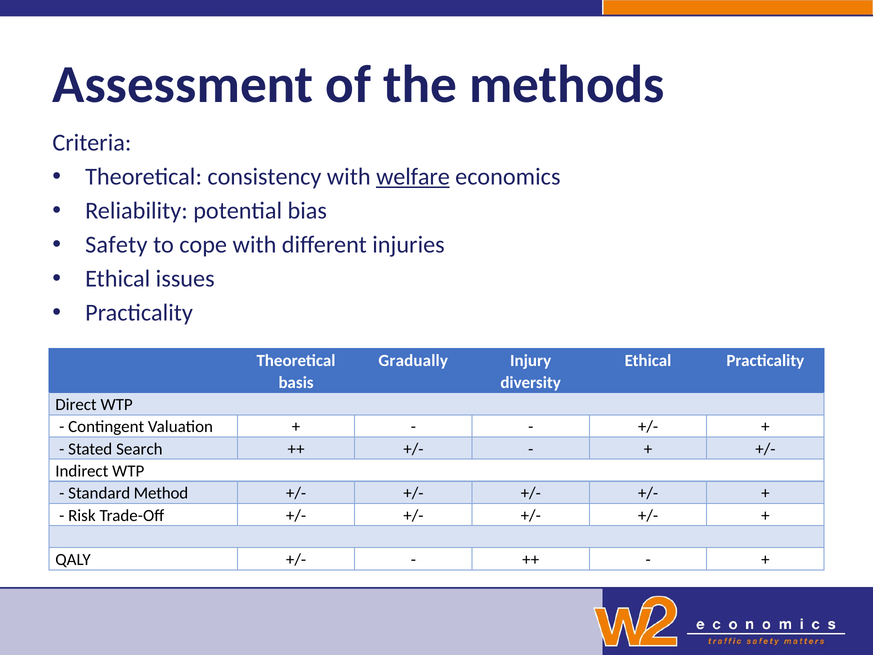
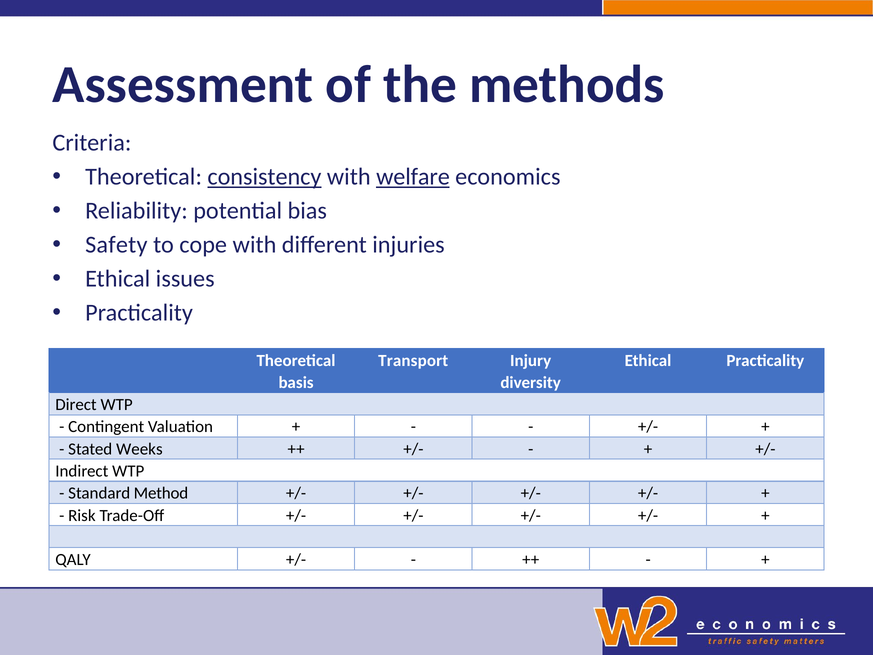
consistency underline: none -> present
Gradually: Gradually -> Transport
Search: Search -> Weeks
